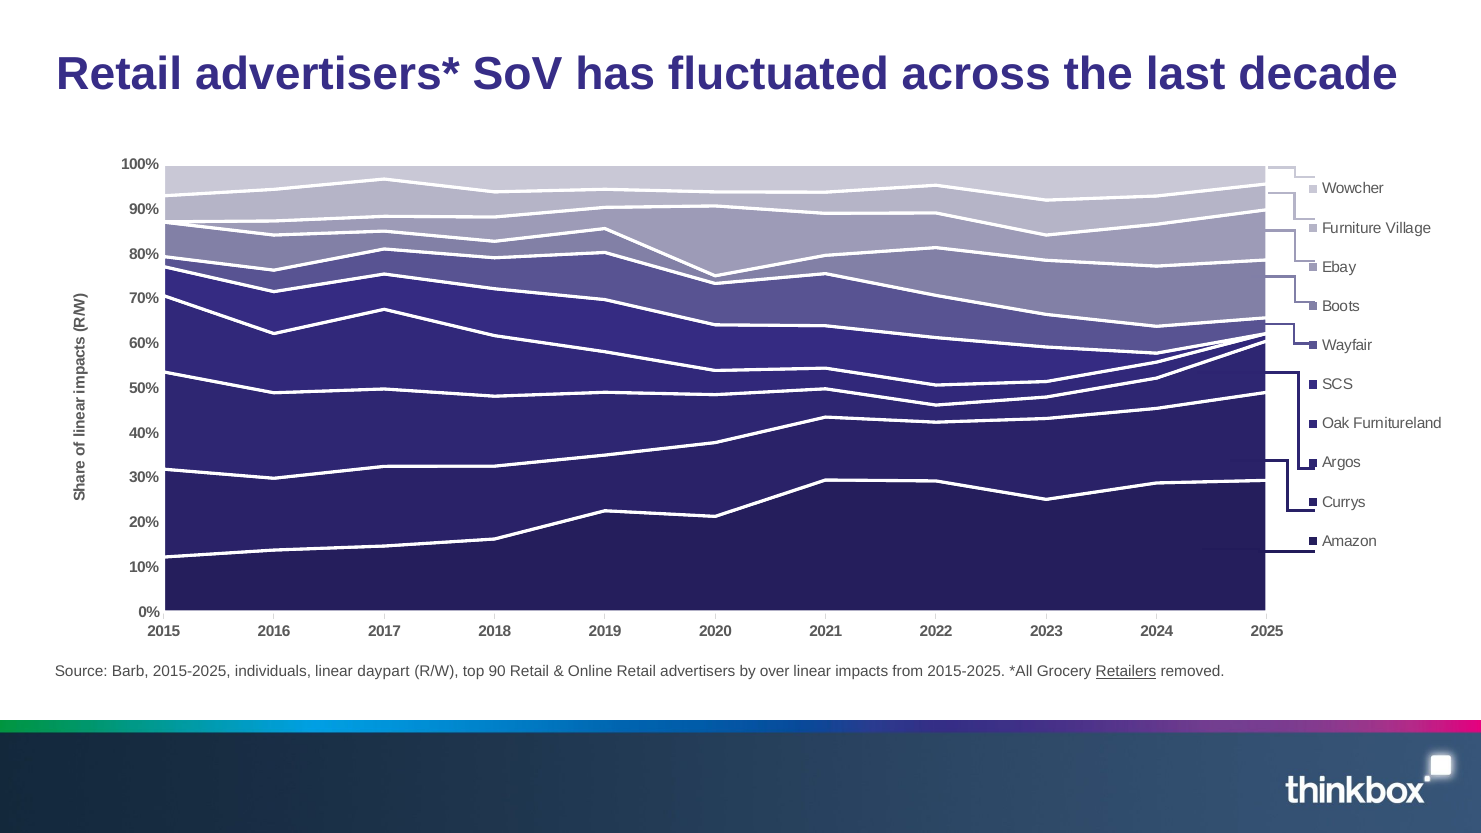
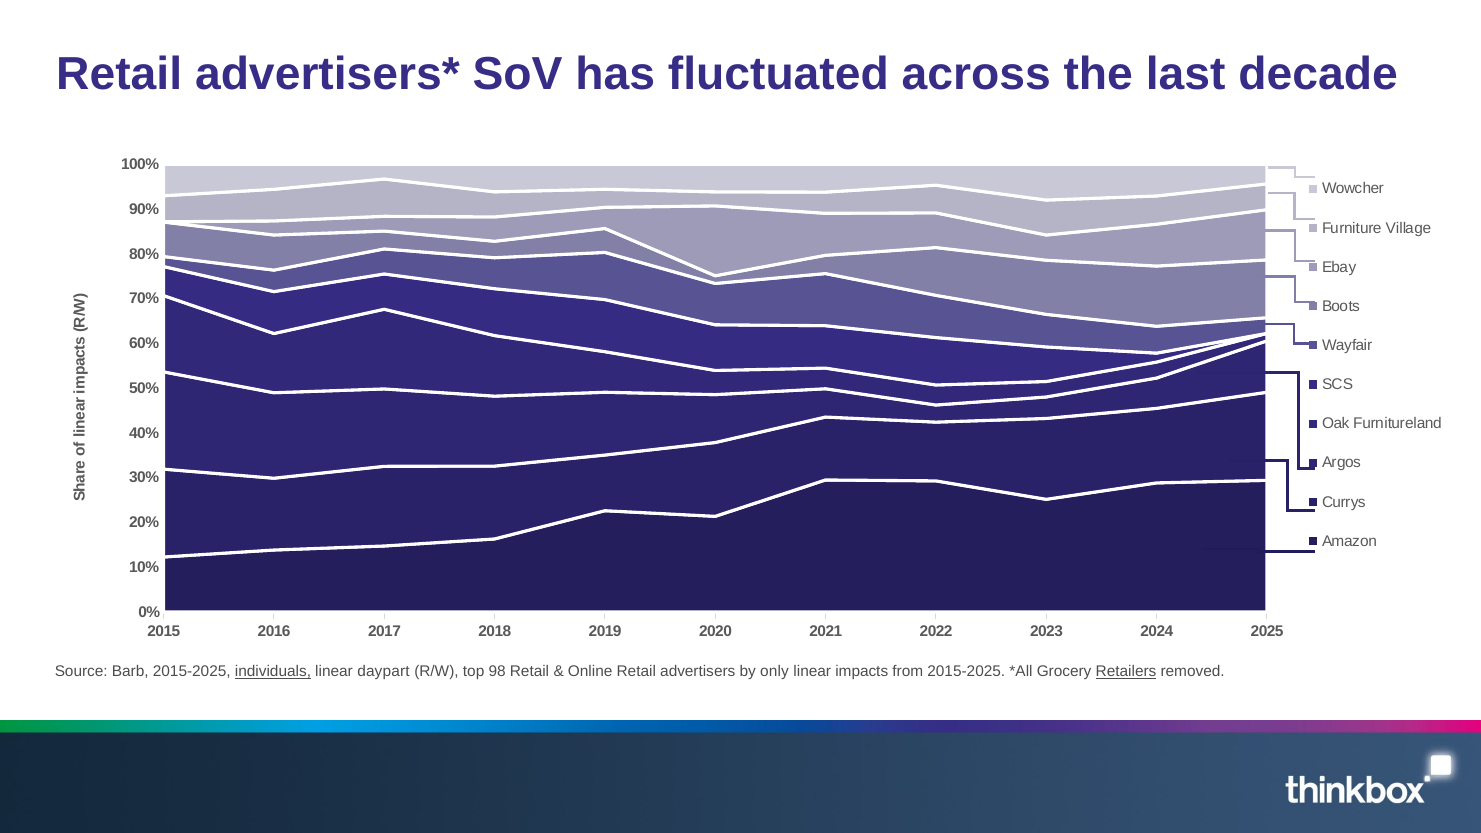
individuals underline: none -> present
90: 90 -> 98
over: over -> only
